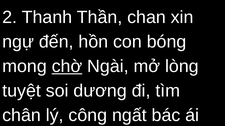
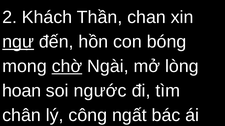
Thanh: Thanh -> Khách
ngự underline: none -> present
tuyệt: tuyệt -> hoan
dương: dương -> ngước
